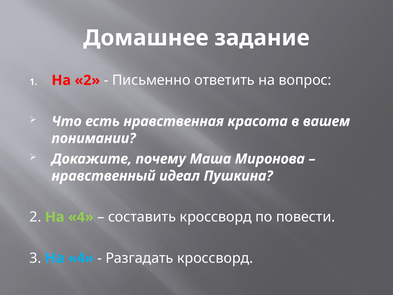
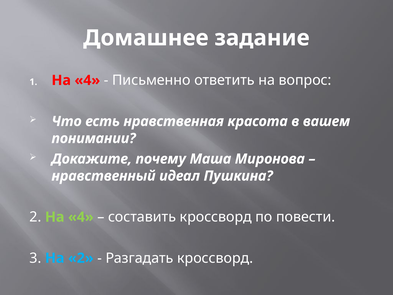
2 at (87, 80): 2 -> 4
3 На 4: 4 -> 2
